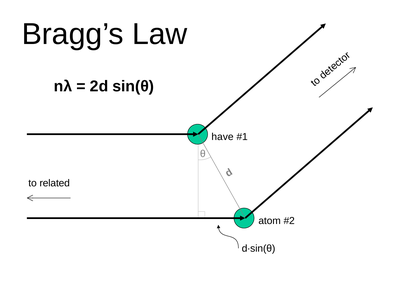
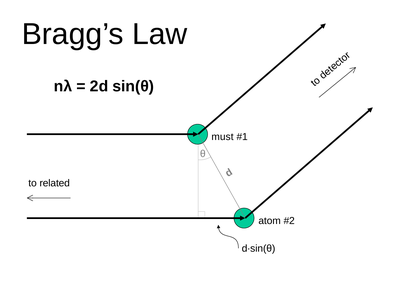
have: have -> must
